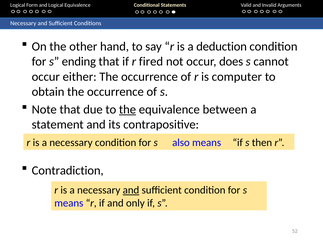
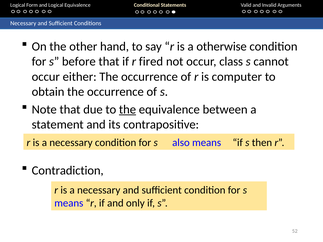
deduction: deduction -> otherwise
ending: ending -> before
does: does -> class
and at (131, 190) underline: present -> none
